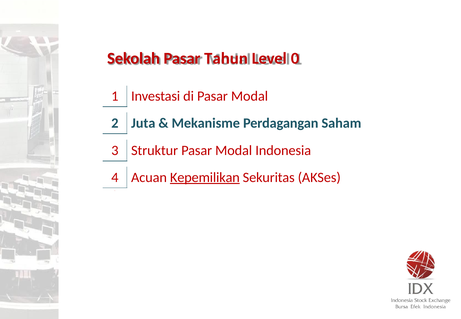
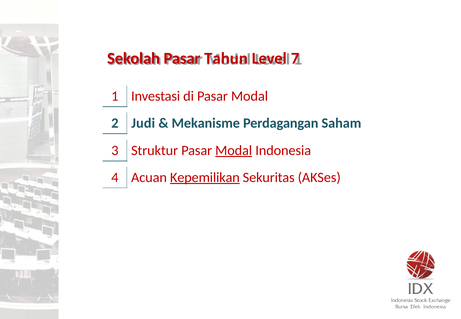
0: 0 -> 7
Juta: Juta -> Judi
Modal at (234, 150) underline: none -> present
